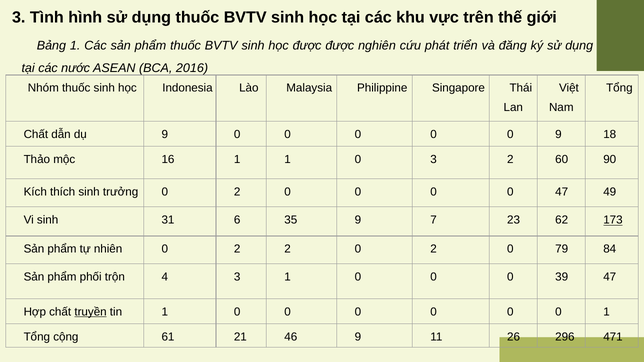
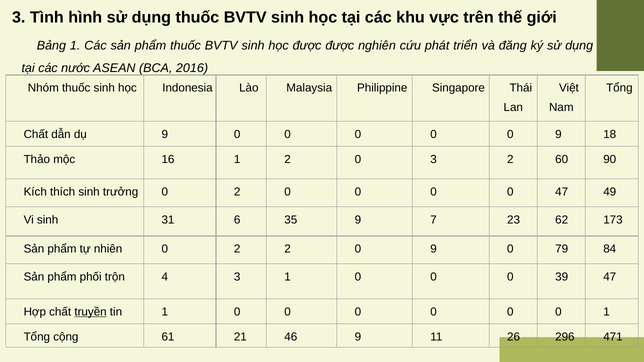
1 1: 1 -> 2
173 underline: present -> none
2 0 2: 2 -> 9
